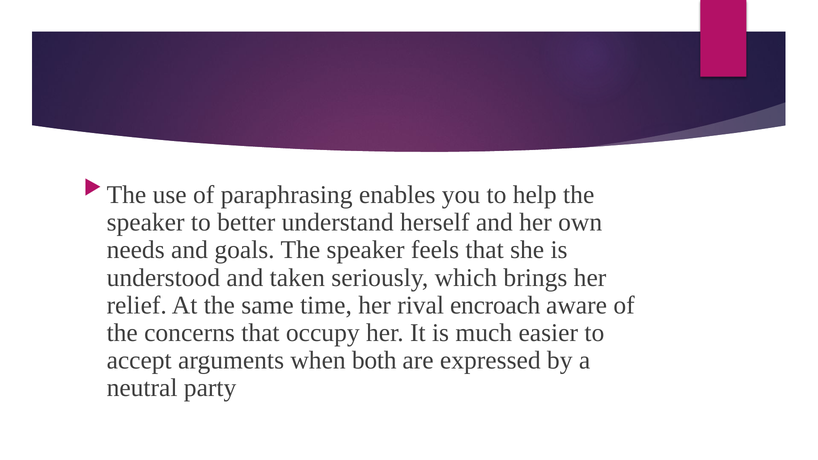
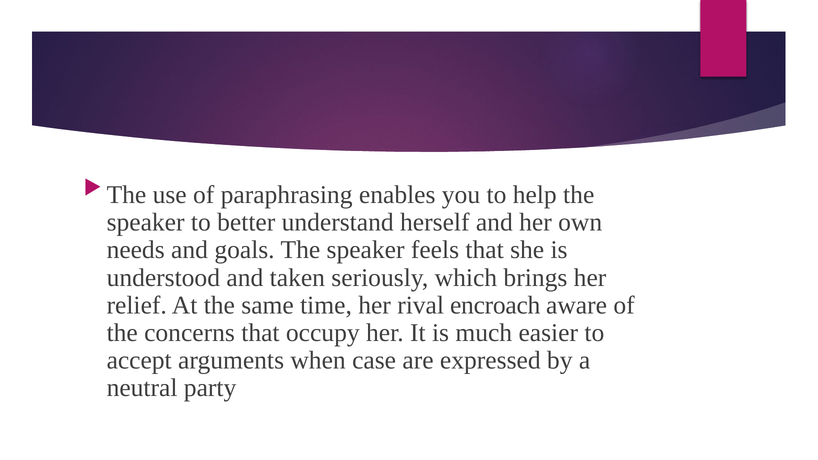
both: both -> case
